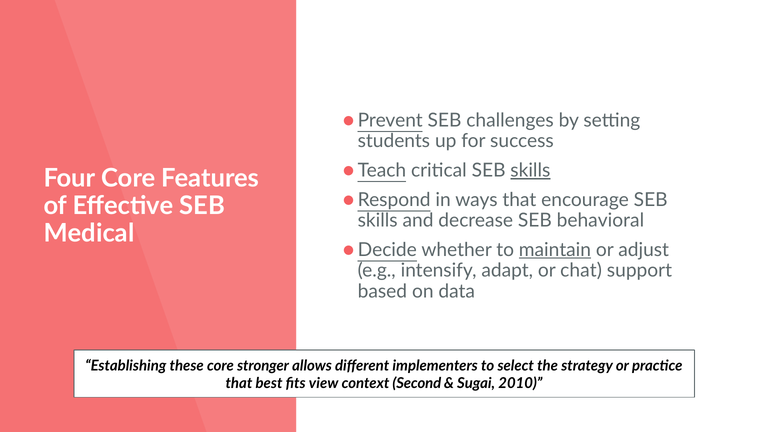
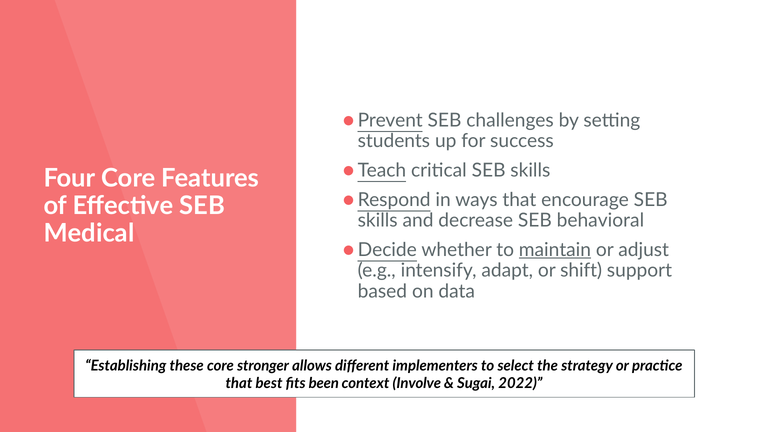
skills at (530, 170) underline: present -> none
chat: chat -> shift
view: view -> been
Second: Second -> Involve
2010: 2010 -> 2022
